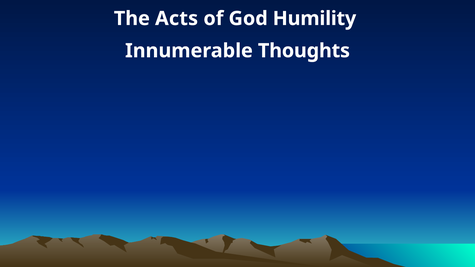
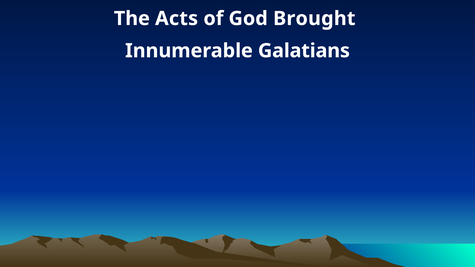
Humility: Humility -> Brought
Thoughts: Thoughts -> Galatians
